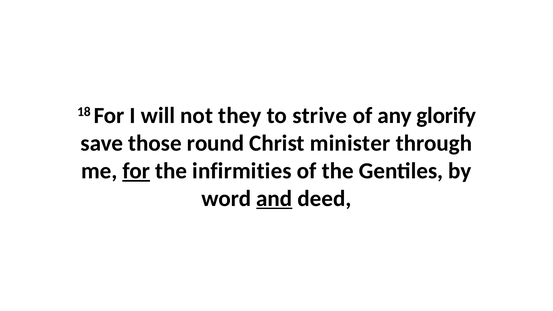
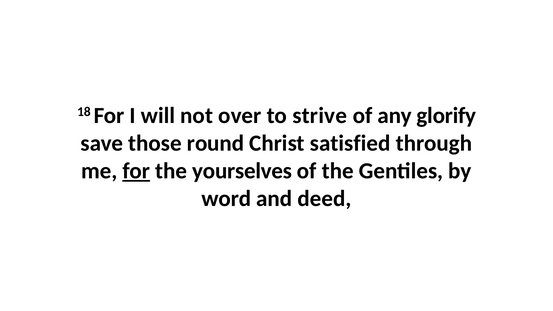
they: they -> over
minister: minister -> satisfied
infirmities: infirmities -> yourselves
and underline: present -> none
